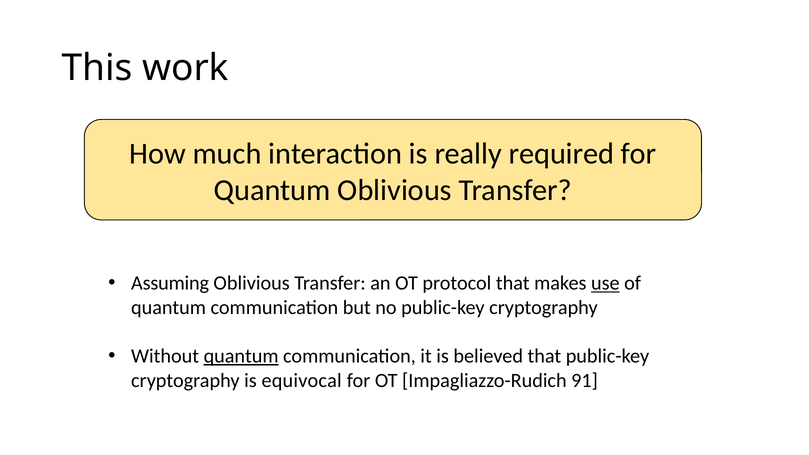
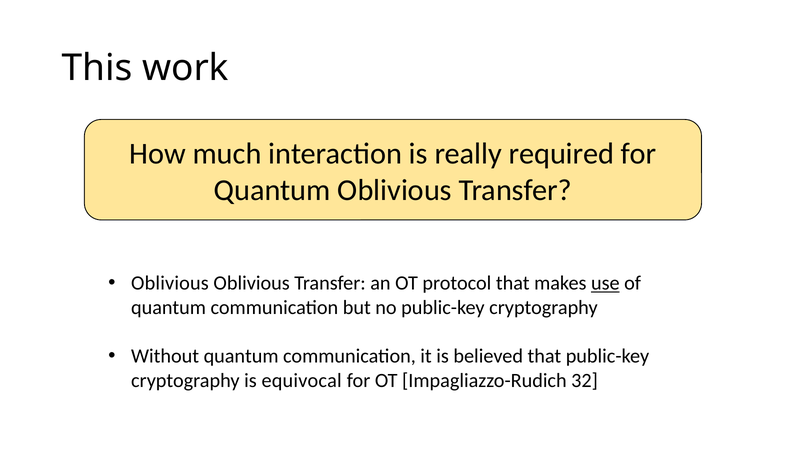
Assuming at (170, 283): Assuming -> Oblivious
quantum at (241, 356) underline: present -> none
91: 91 -> 32
